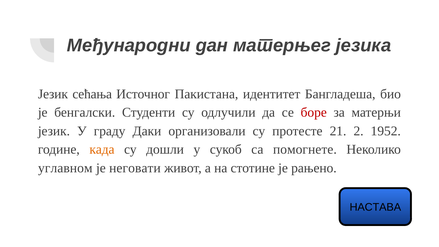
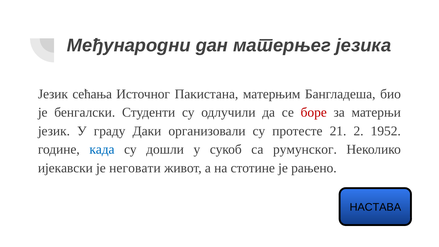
идентитет: идентитет -> матерњим
када colour: orange -> blue
помогнете: помогнете -> румунског
углавном: углавном -> ијекавски
